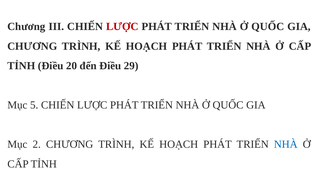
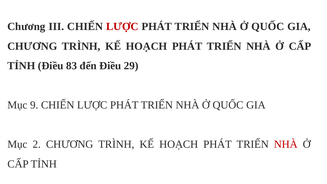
20: 20 -> 83
5: 5 -> 9
NHÀ at (286, 144) colour: blue -> red
